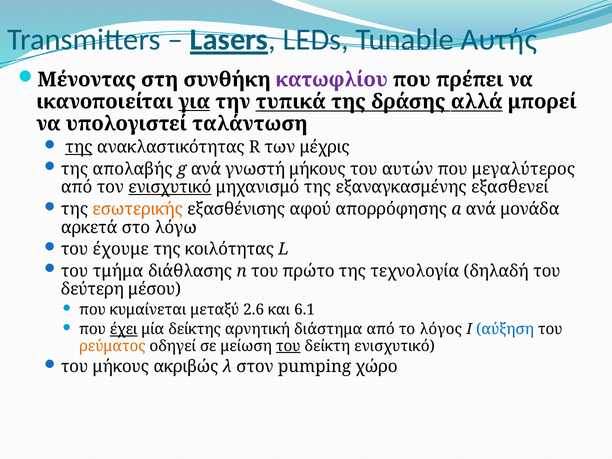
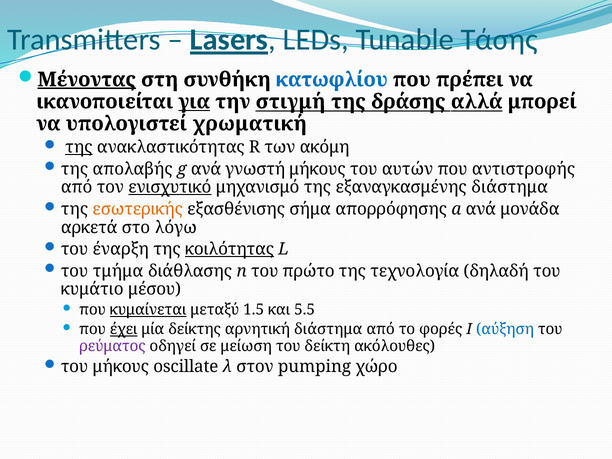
Αυτής: Αυτής -> Τάσης
Μένοντας underline: none -> present
κατωφλίου colour: purple -> blue
τυπικά: τυπικά -> στιγμή
ταλάντωση: ταλάντωση -> χρωματική
μέχρις: μέχρις -> ακόμη
μεγαλύτερος: μεγαλύτερος -> αντιστροφής
εξαναγκασμένης εξασθενεί: εξασθενεί -> διάστημα
αφού: αφού -> σήμα
έχουμε: έχουμε -> έναρξη
κοιλότητας underline: none -> present
δεύτερη: δεύτερη -> κυμάτιο
κυμαίνεται underline: none -> present
2.6: 2.6 -> 1.5
6.1: 6.1 -> 5.5
λόγος: λόγος -> φορές
ρεύματος colour: orange -> purple
του at (288, 346) underline: present -> none
δείκτη ενισχυτικό: ενισχυτικό -> ακόλουθες
ακριβώς: ακριβώς -> oscillate
